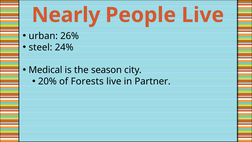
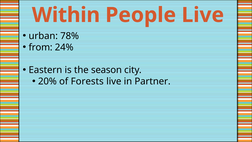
Nearly: Nearly -> Within
26%: 26% -> 78%
steel: steel -> from
Medical: Medical -> Eastern
